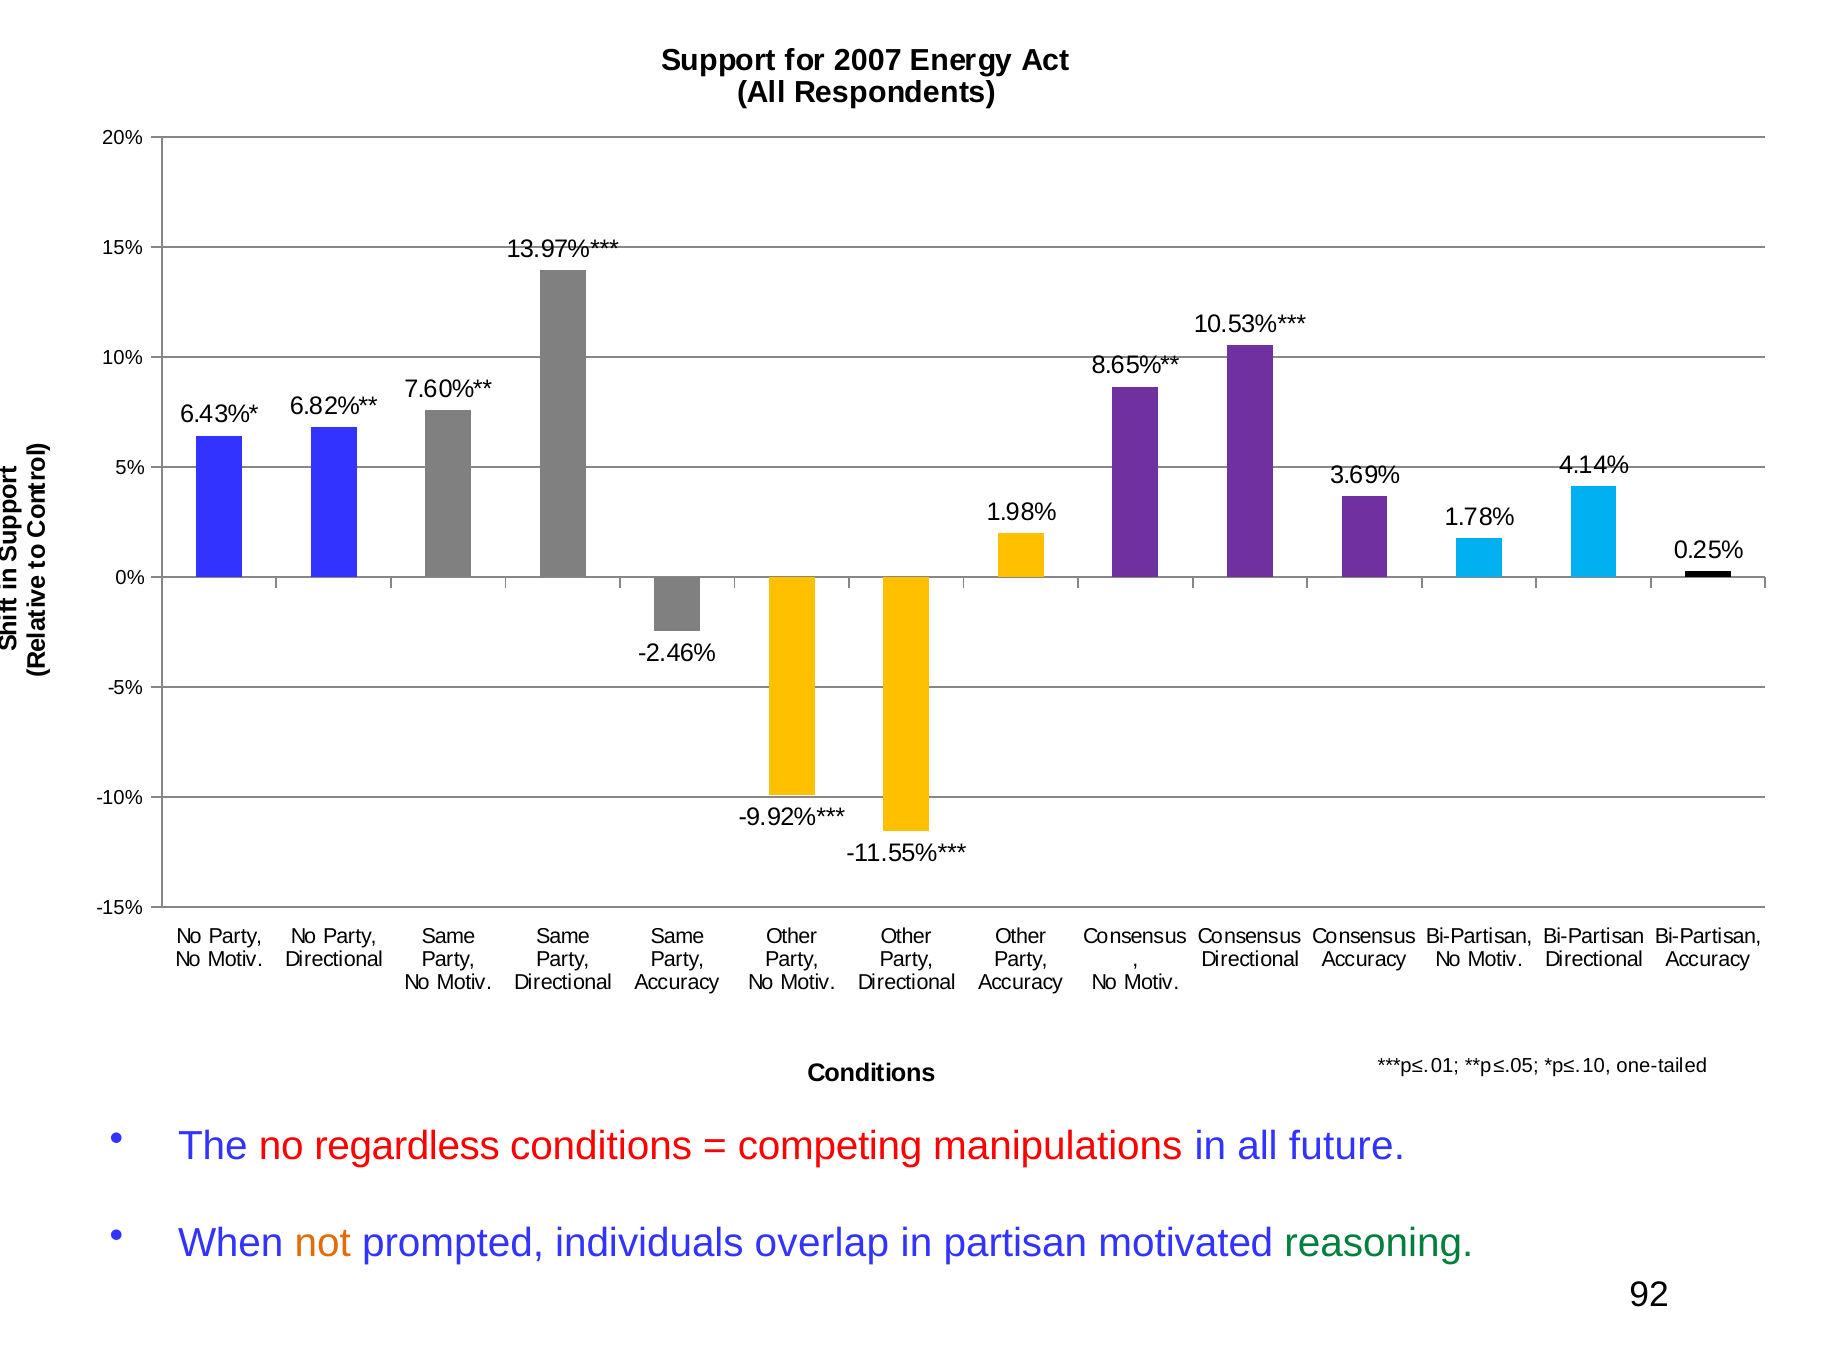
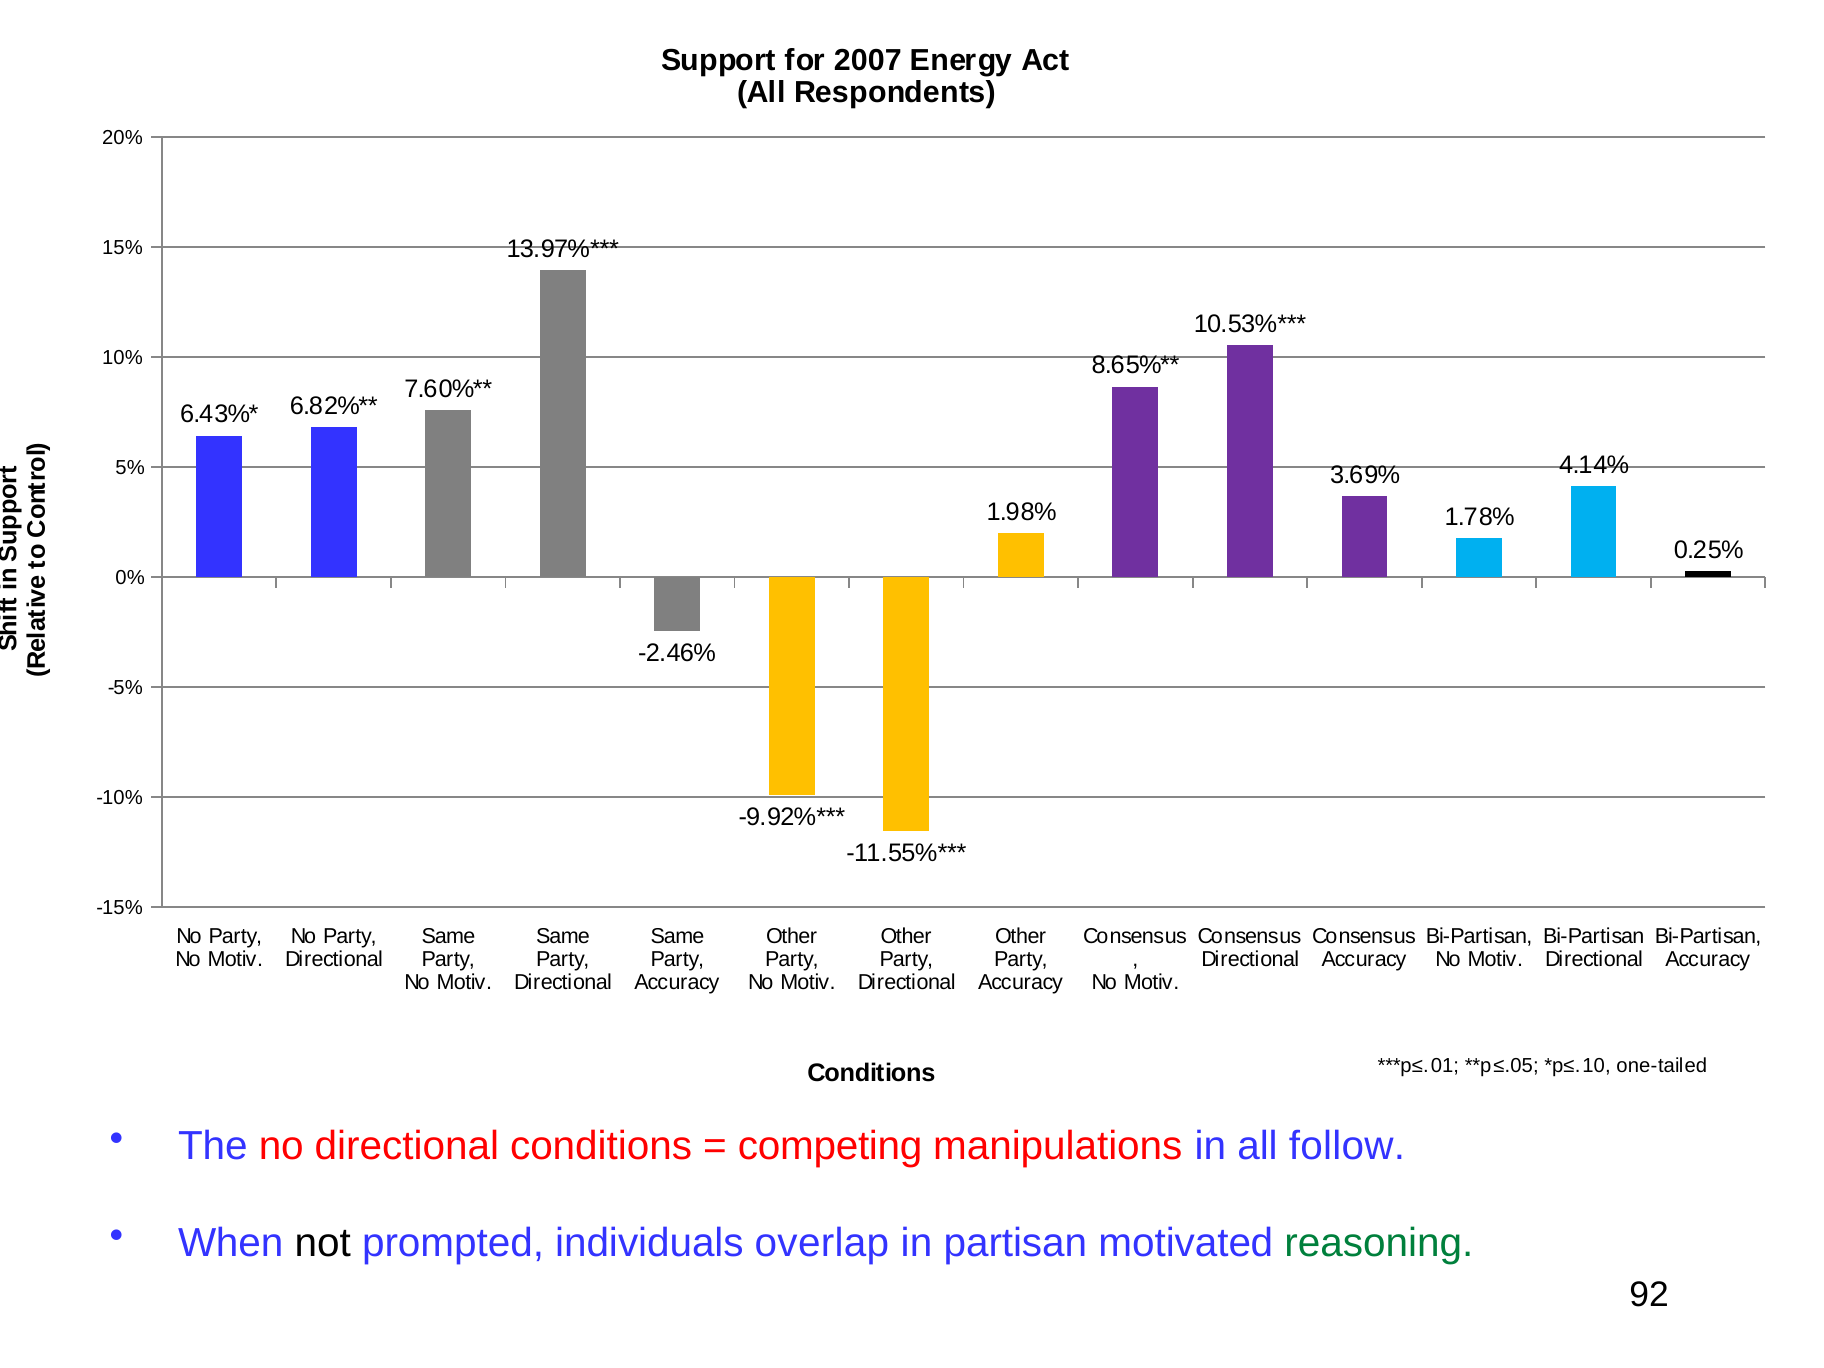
no regardless: regardless -> directional
future: future -> follow
not colour: orange -> black
